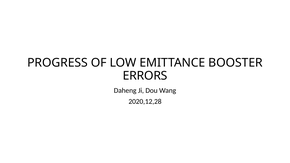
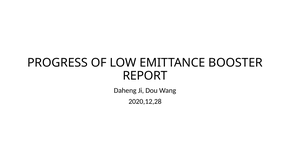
ERRORS: ERRORS -> REPORT
